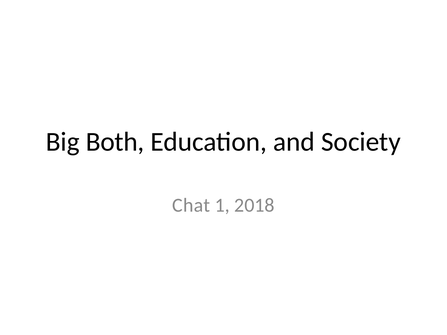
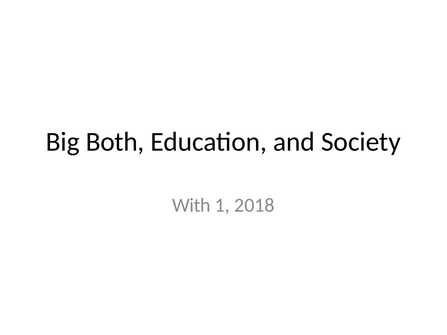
Chat: Chat -> With
